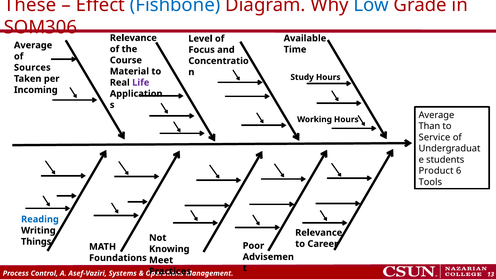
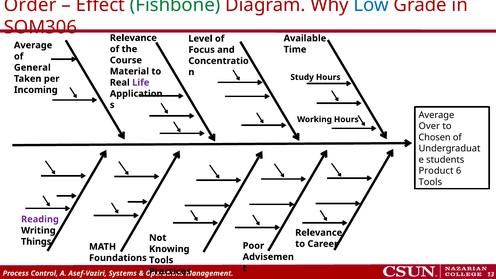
These: These -> Order
Fishbone colour: blue -> green
Sources: Sources -> General
Than: Than -> Over
Service: Service -> Chosen
Reading colour: blue -> purple
Meet at (161, 260): Meet -> Tools
